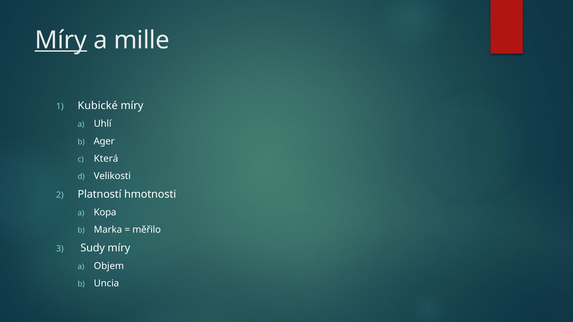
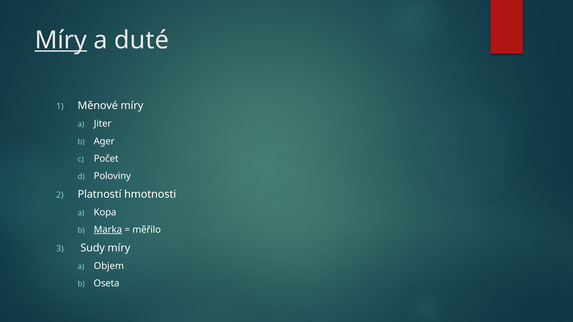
mille: mille -> duté
Kubické: Kubické -> Měnové
Uhlí: Uhlí -> Jiter
Která: Která -> Počet
Velikosti: Velikosti -> Poloviny
Marka underline: none -> present
Uncia: Uncia -> Oseta
